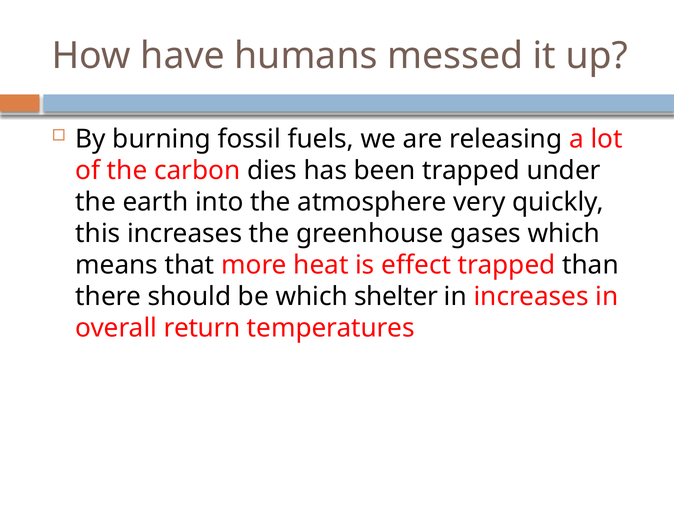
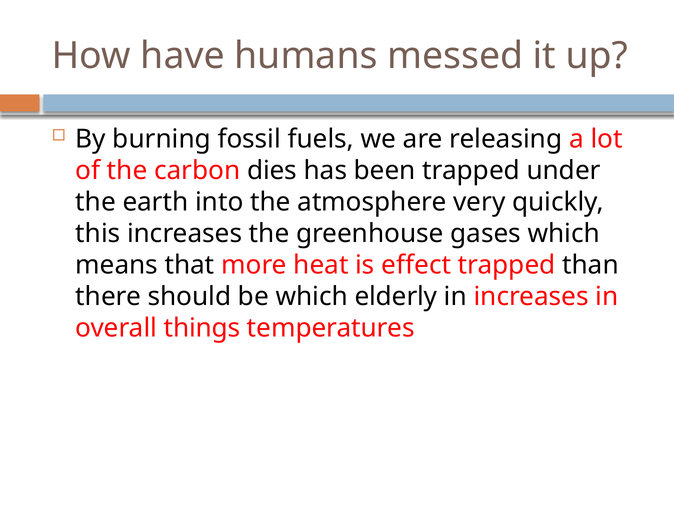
shelter: shelter -> elderly
return: return -> things
